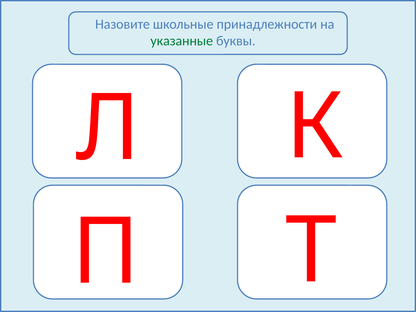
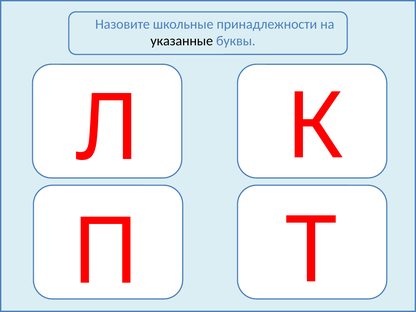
указанные colour: green -> black
